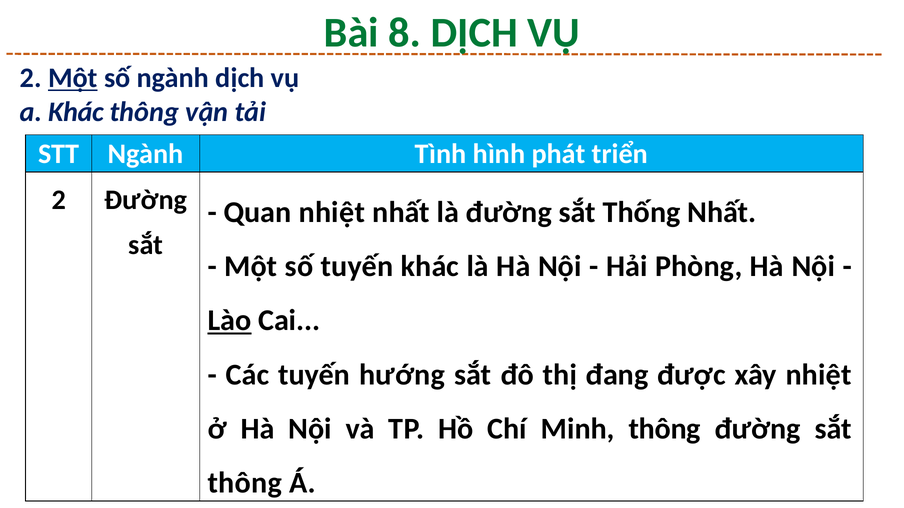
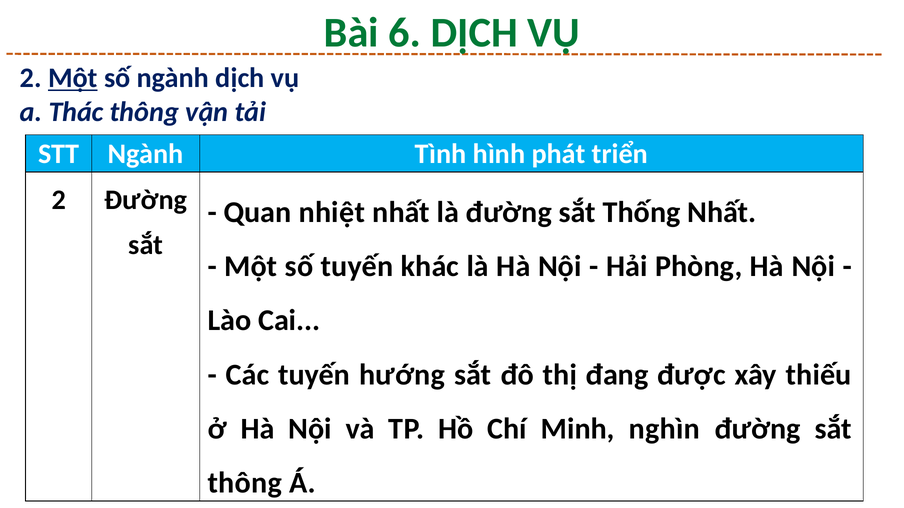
8: 8 -> 6
a Khác: Khác -> Thác
Lào underline: present -> none
xây nhiệt: nhiệt -> thiếu
Minh thông: thông -> nghìn
